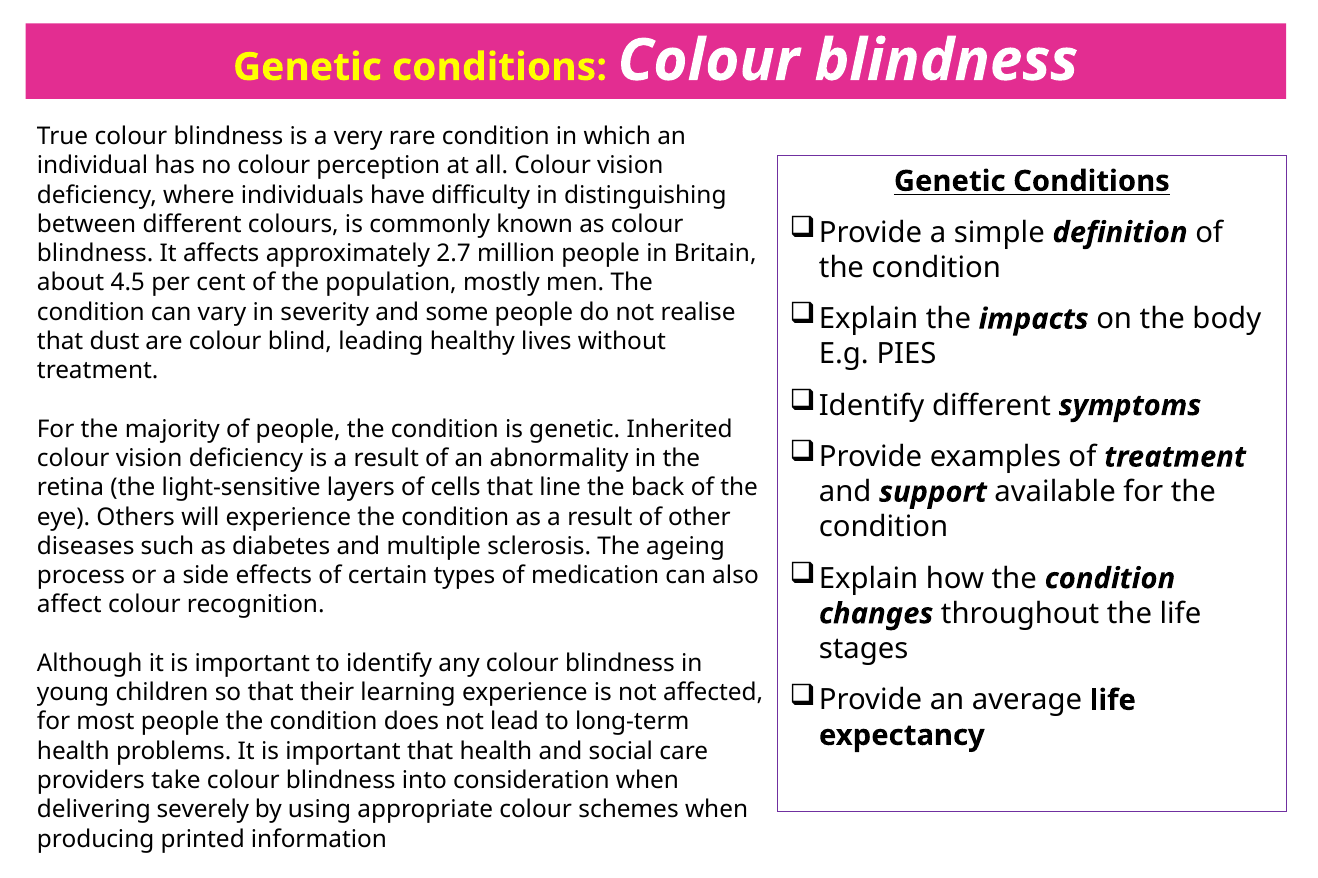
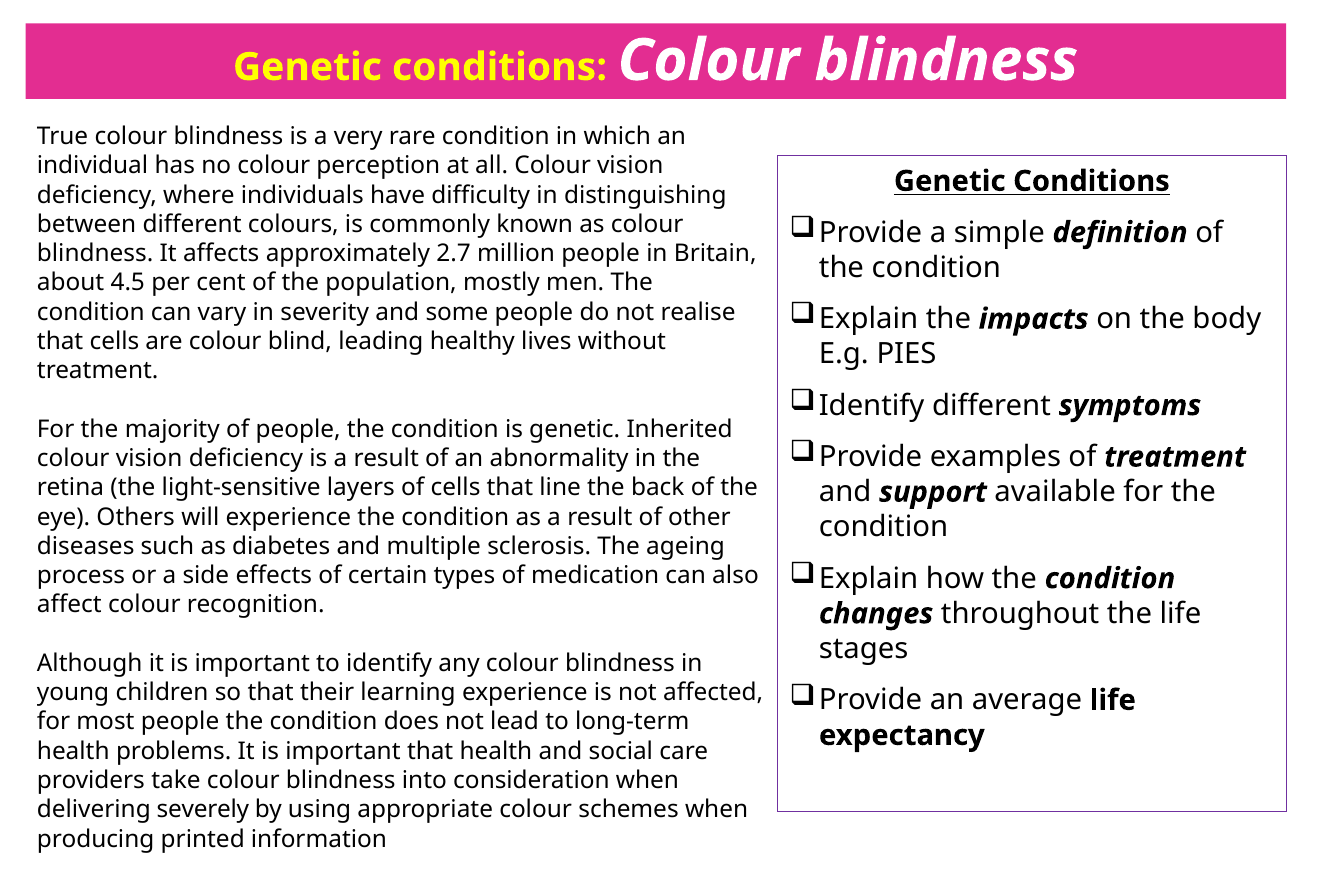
that dust: dust -> cells
